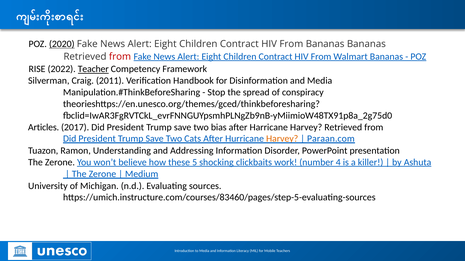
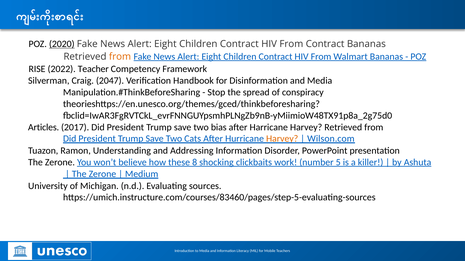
From Bananas: Bananas -> Contract
from at (120, 57) colour: red -> orange
Teacher underline: present -> none
2011: 2011 -> 2047
Paraan.com: Paraan.com -> Wilson.com
5: 5 -> 8
4: 4 -> 5
